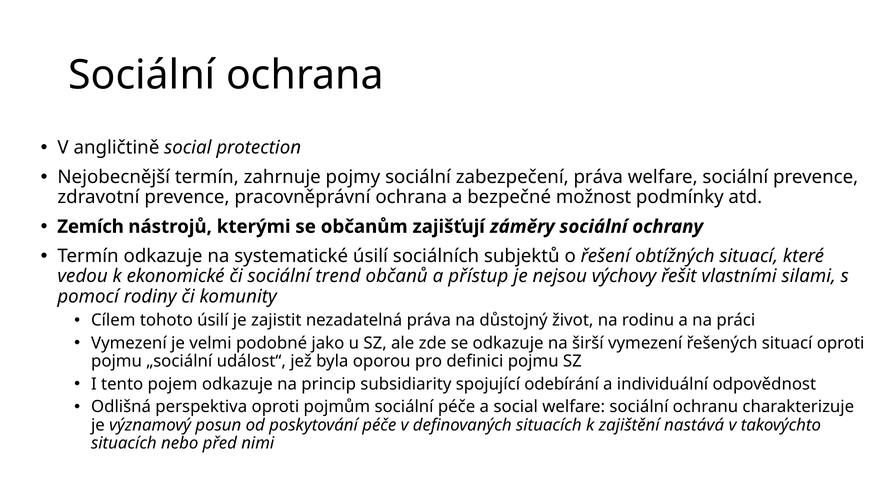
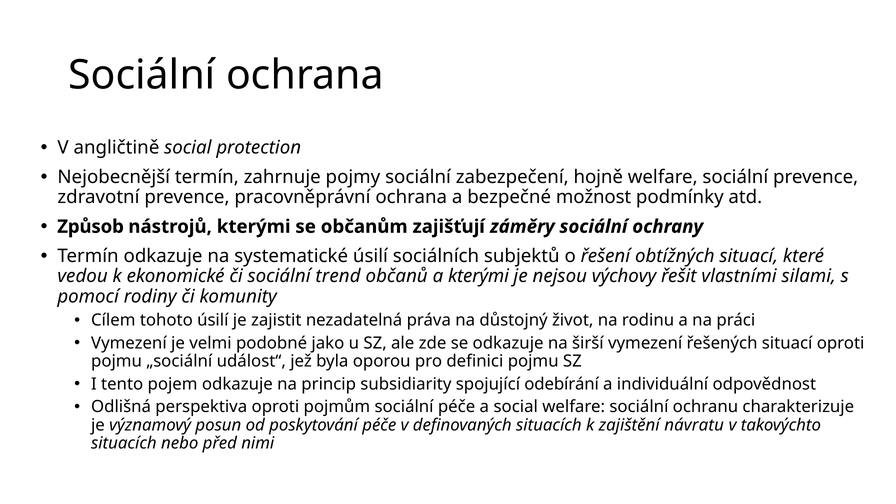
zabezpečení práva: práva -> hojně
Zemích: Zemích -> Způsob
a přístup: přístup -> kterými
nastává: nastává -> návratu
